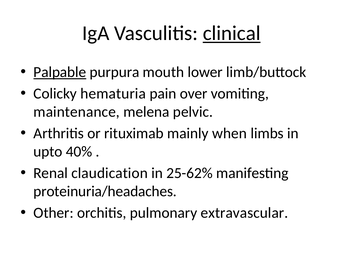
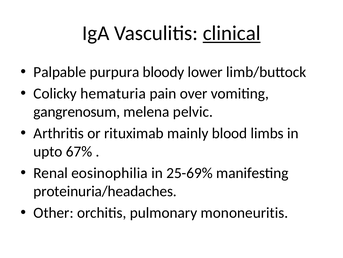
Palpable underline: present -> none
mouth: mouth -> bloody
maintenance: maintenance -> gangrenosum
when: when -> blood
40%: 40% -> 67%
claudication: claudication -> eosinophilia
25-62%: 25-62% -> 25-69%
extravascular: extravascular -> mononeuritis
